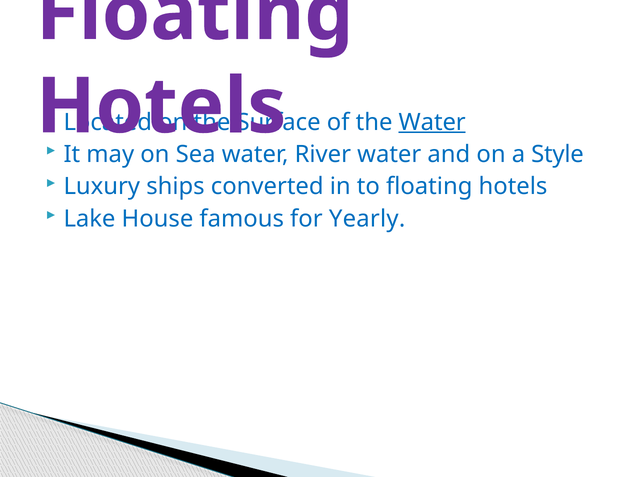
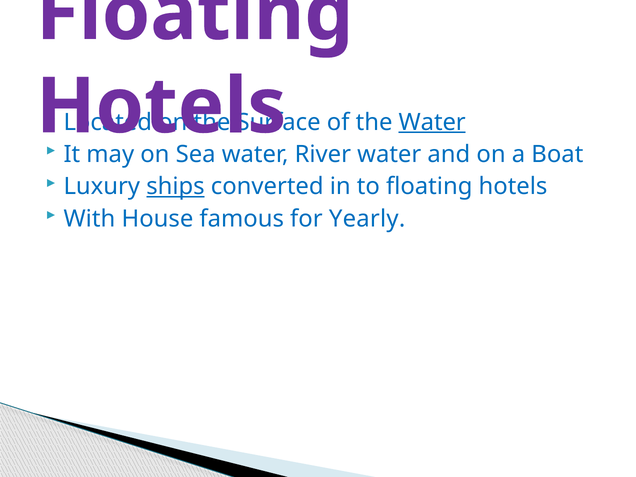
Style: Style -> Boat
ships underline: none -> present
Lake: Lake -> With
